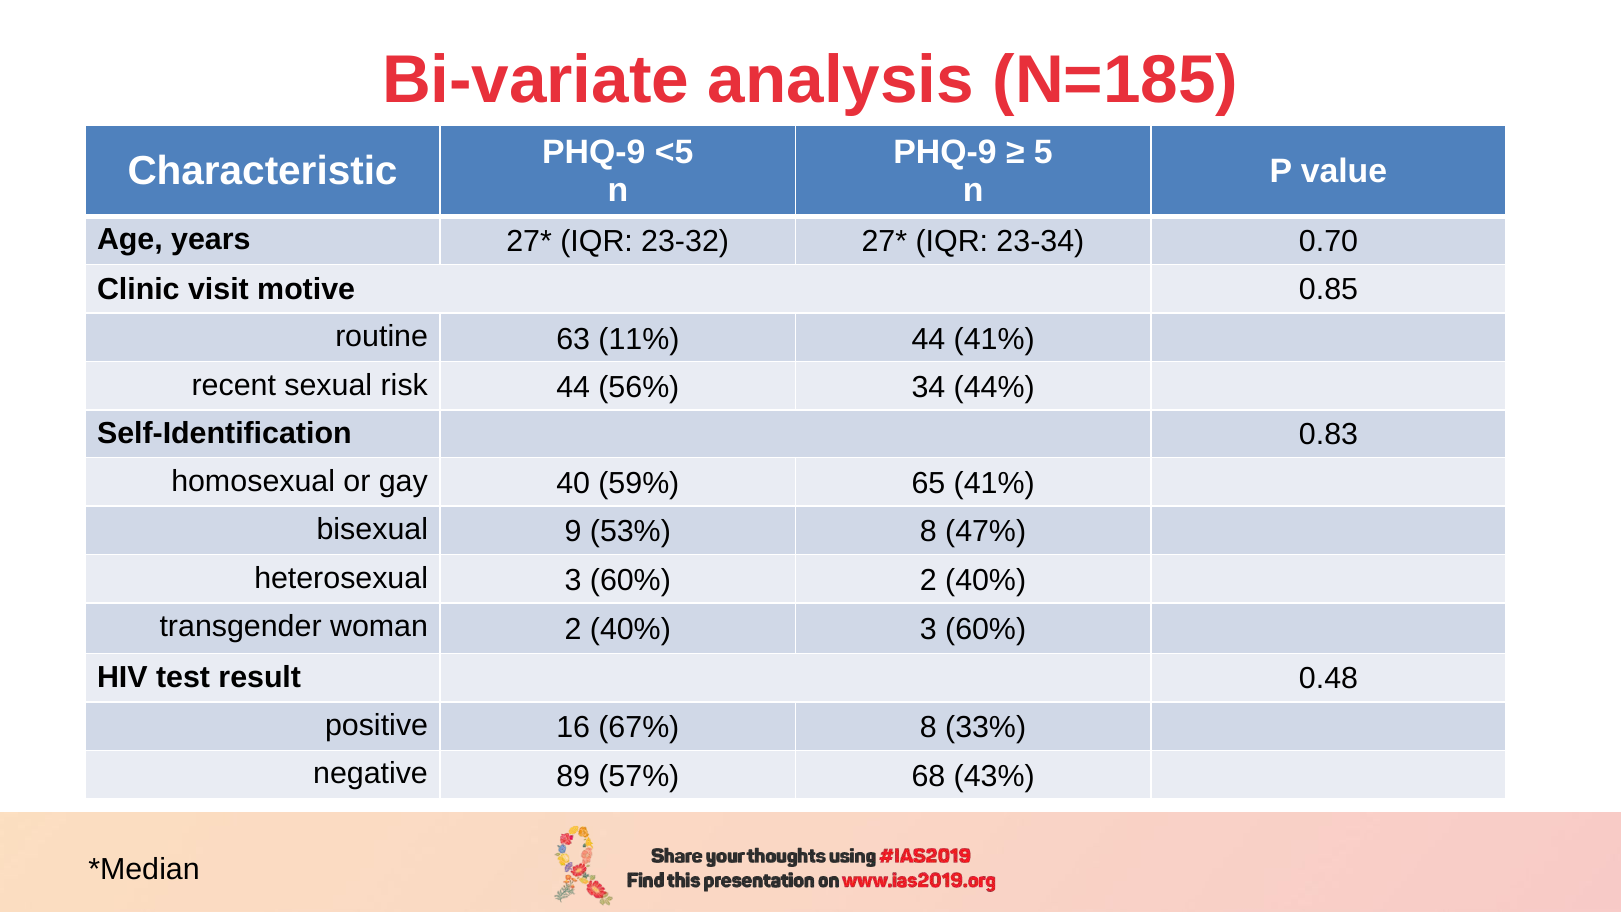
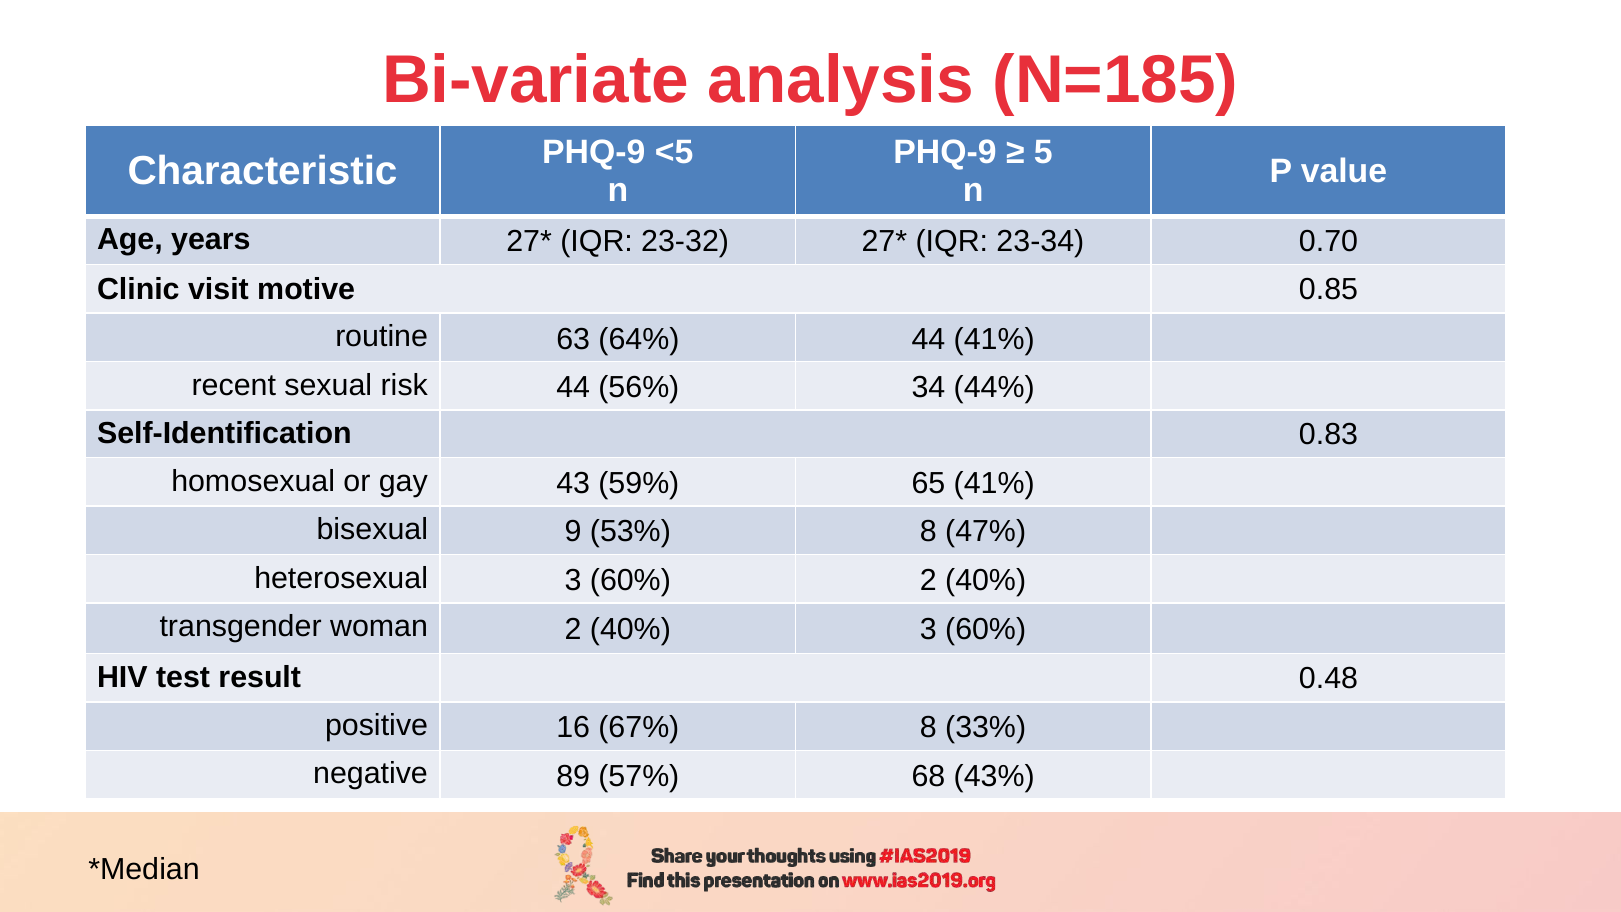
11%: 11% -> 64%
40: 40 -> 43
